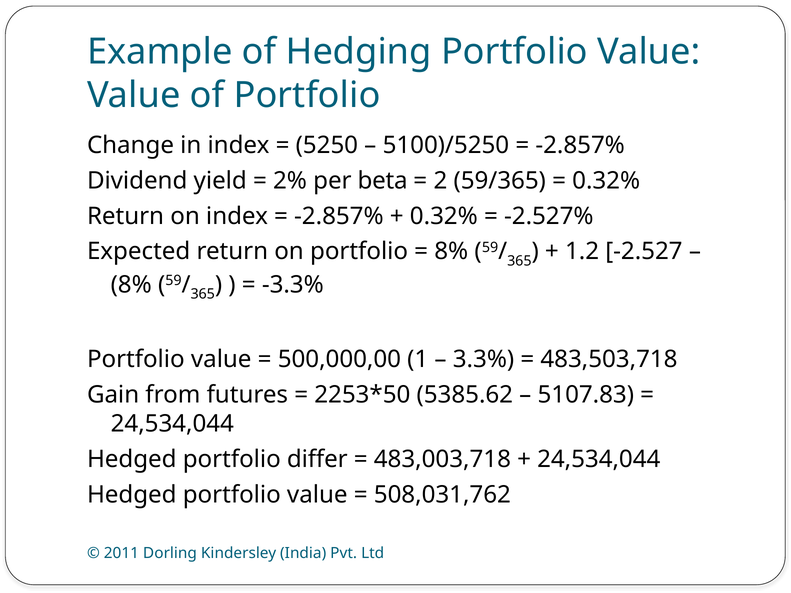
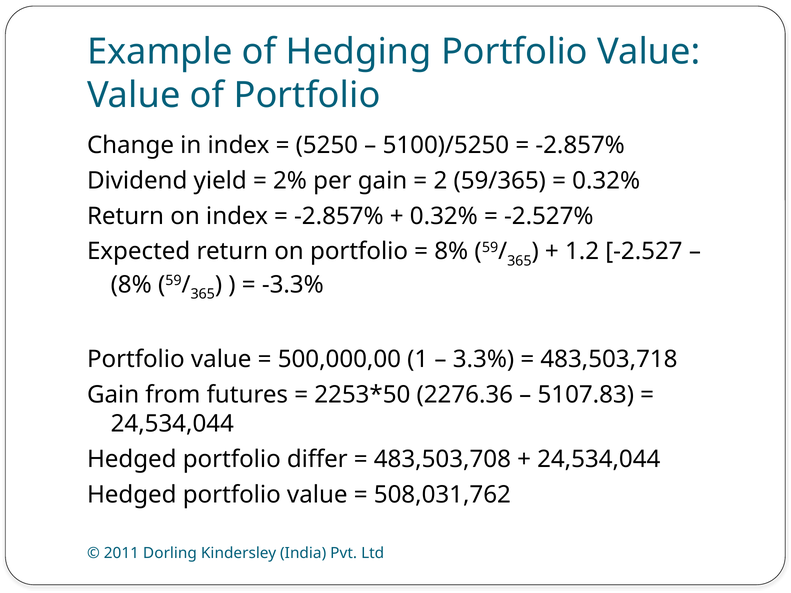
per beta: beta -> gain
5385.62: 5385.62 -> 2276.36
483,003,718: 483,003,718 -> 483,503,708
